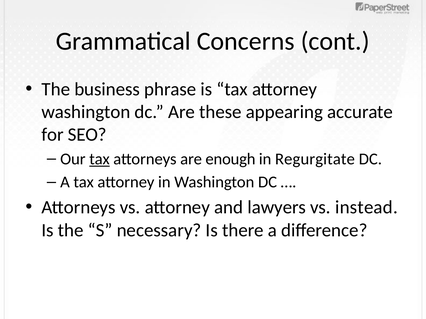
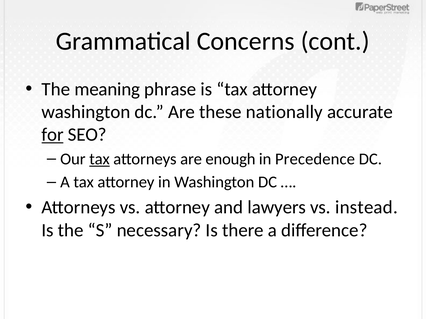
business: business -> meaning
appearing: appearing -> nationally
for underline: none -> present
Regurgitate: Regurgitate -> Precedence
